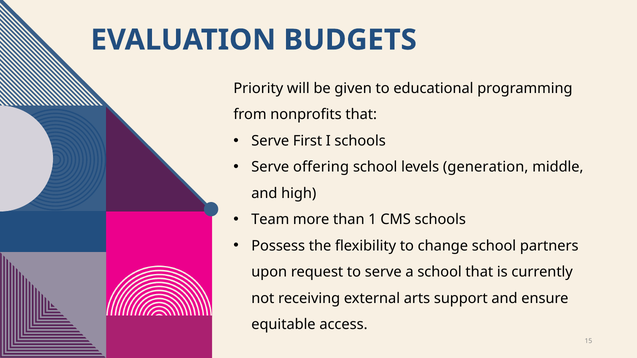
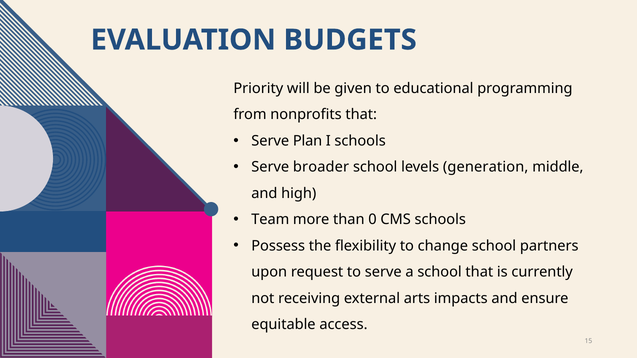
First: First -> Plan
offering: offering -> broader
1: 1 -> 0
support: support -> impacts
